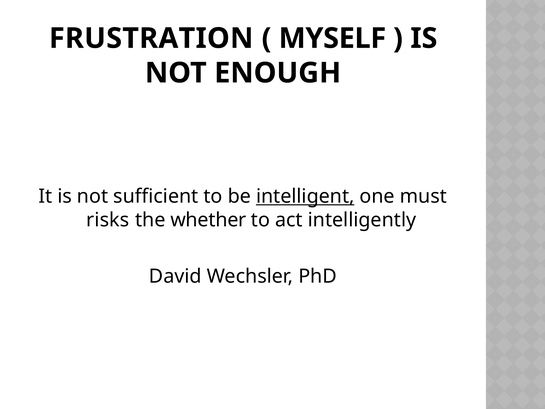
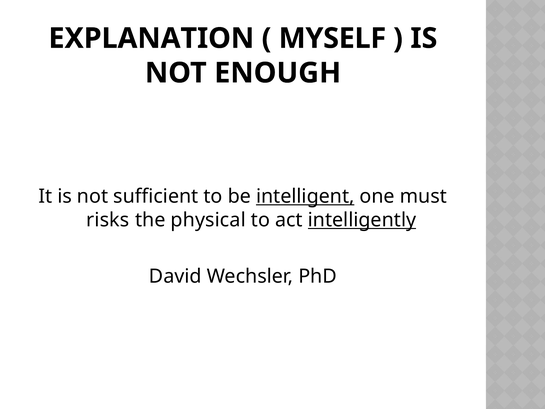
FRUSTRATION: FRUSTRATION -> EXPLANATION
whether: whether -> physical
intelligently underline: none -> present
